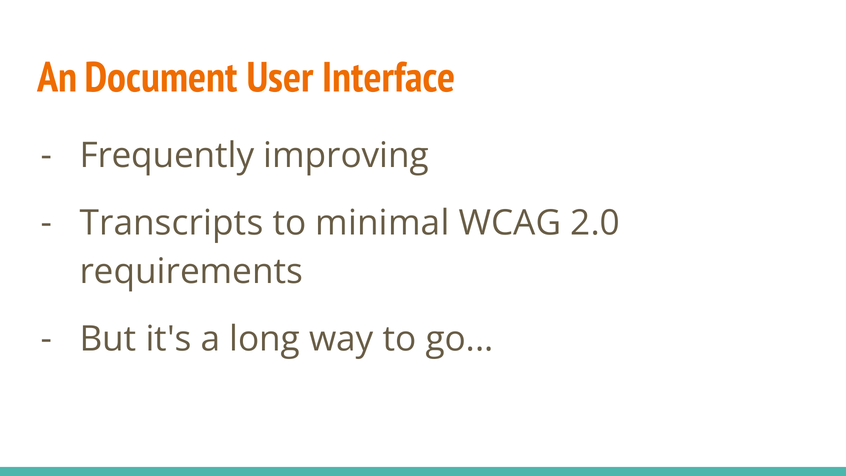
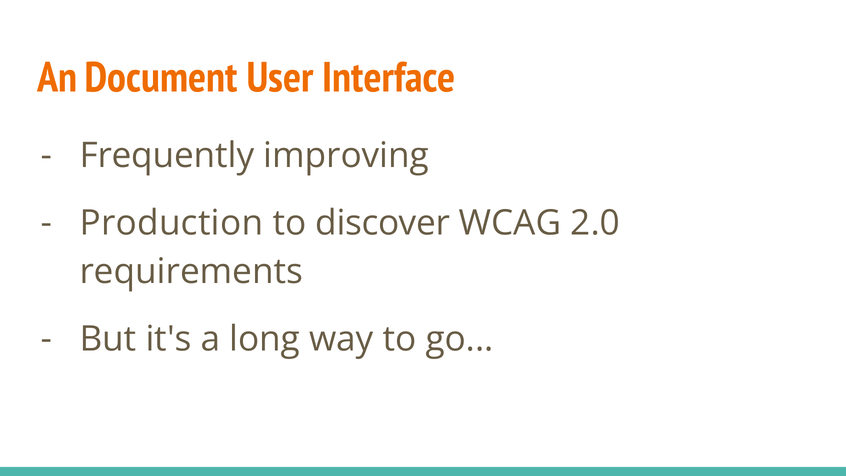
Transcripts: Transcripts -> Production
minimal: minimal -> discover
